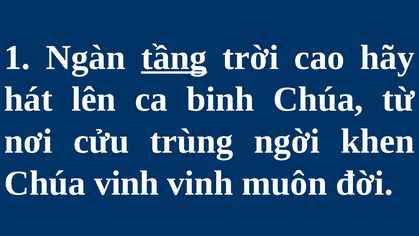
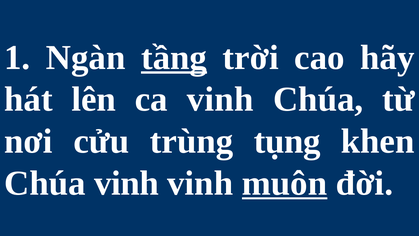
ca binh: binh -> vinh
ngời: ngời -> tụng
muôn underline: none -> present
